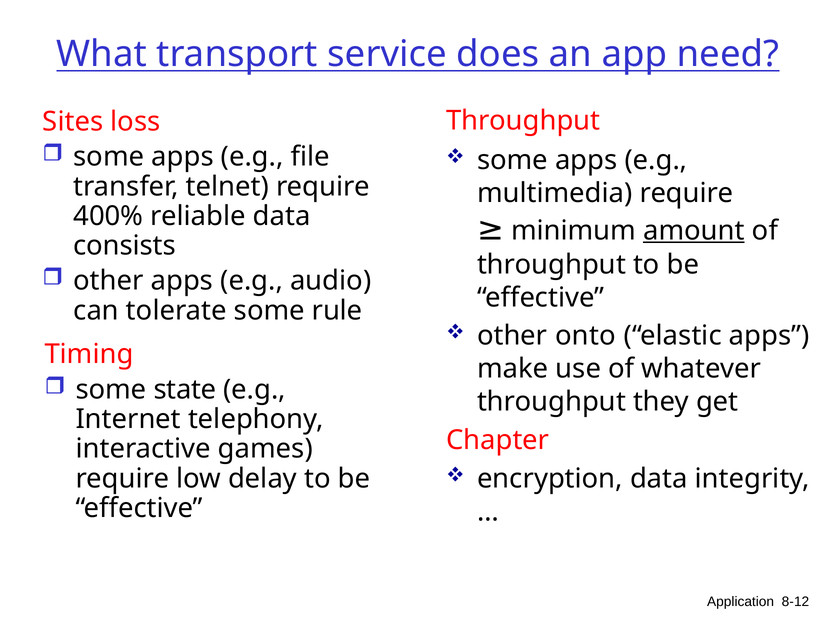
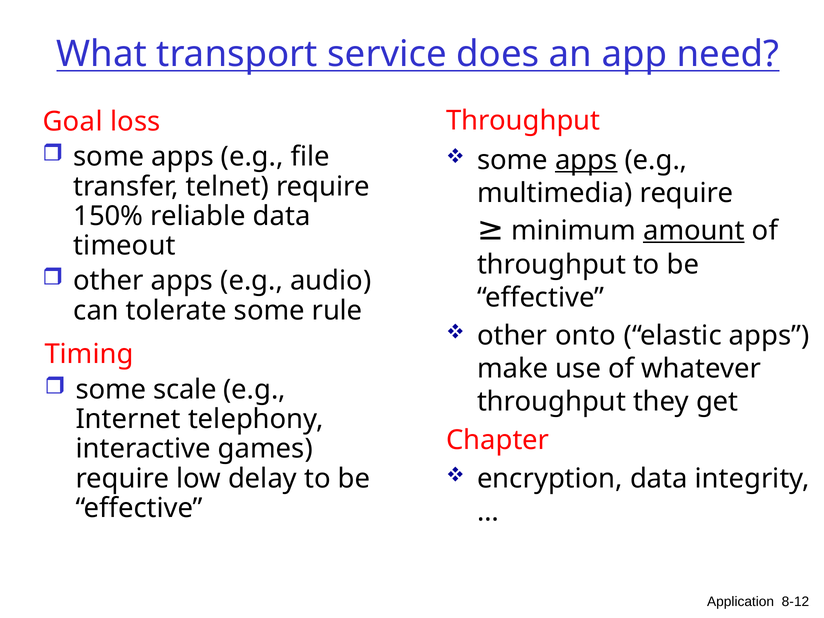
Sites: Sites -> Goal
apps at (586, 160) underline: none -> present
400%: 400% -> 150%
consists: consists -> timeout
state: state -> scale
